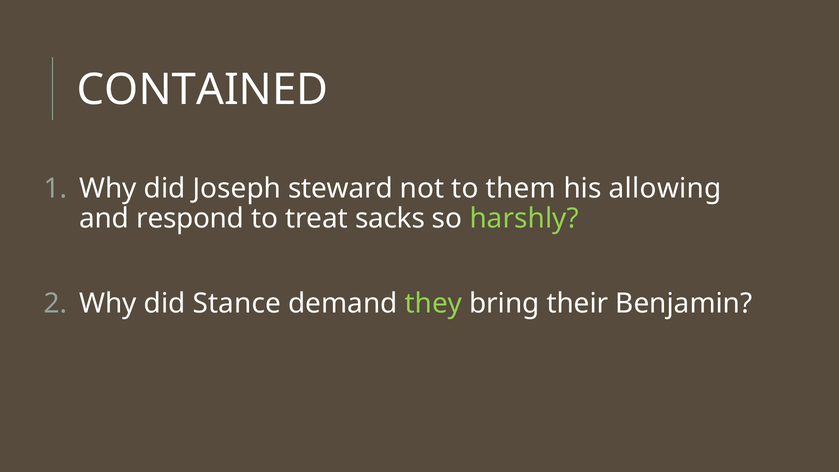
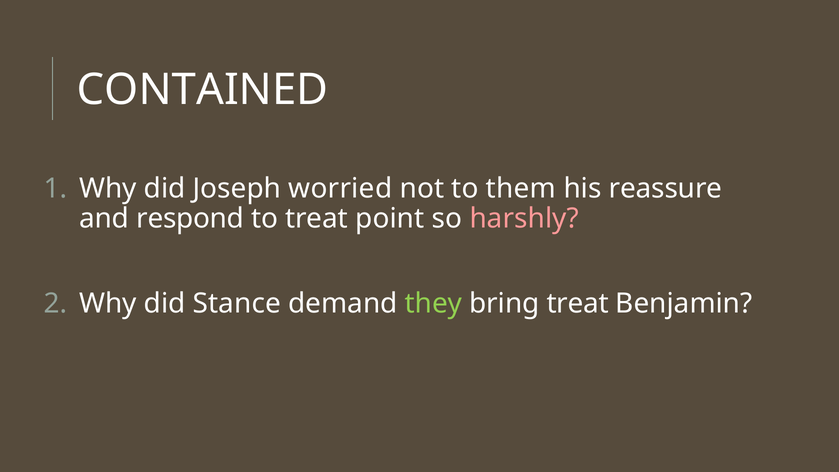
steward: steward -> worried
allowing: allowing -> reassure
sacks: sacks -> point
harshly colour: light green -> pink
bring their: their -> treat
